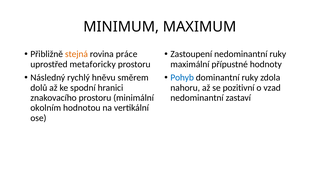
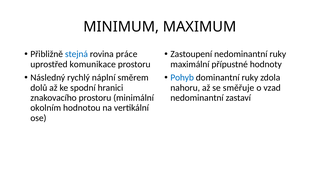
stejná colour: orange -> blue
metaforicky: metaforicky -> komunikace
hněvu: hněvu -> náplní
pozitivní: pozitivní -> směřuje
